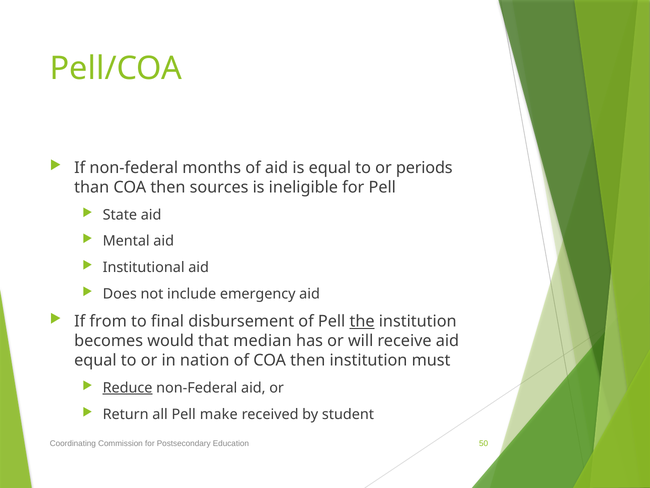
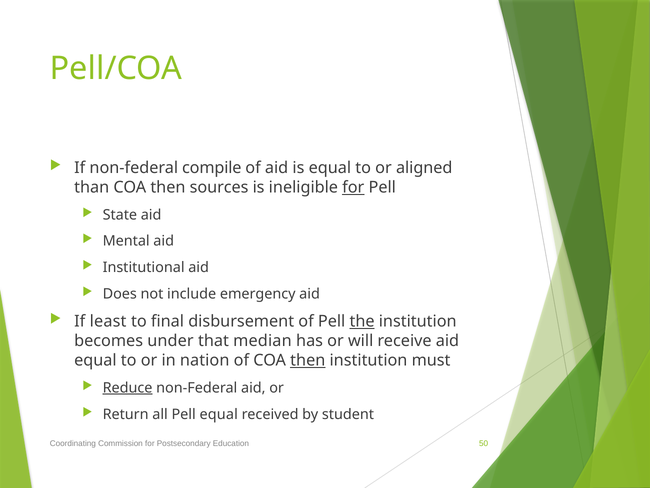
months: months -> compile
periods: periods -> aligned
for at (353, 187) underline: none -> present
from: from -> least
would: would -> under
then at (308, 360) underline: none -> present
Pell make: make -> equal
